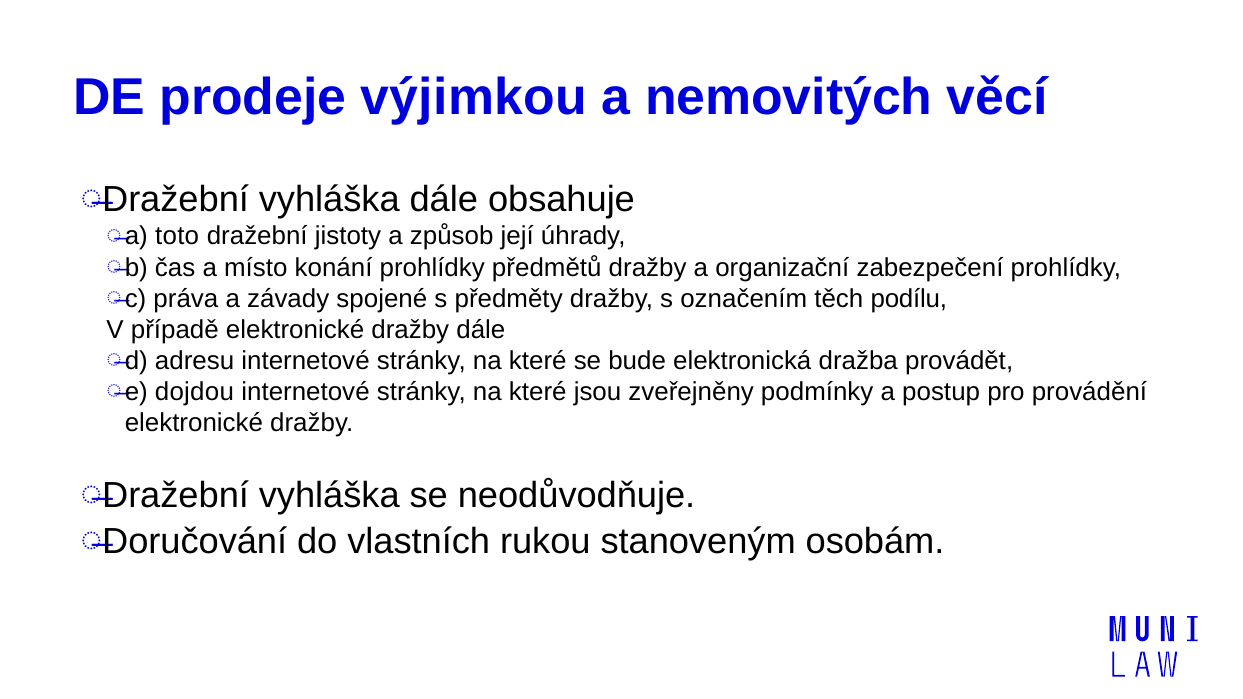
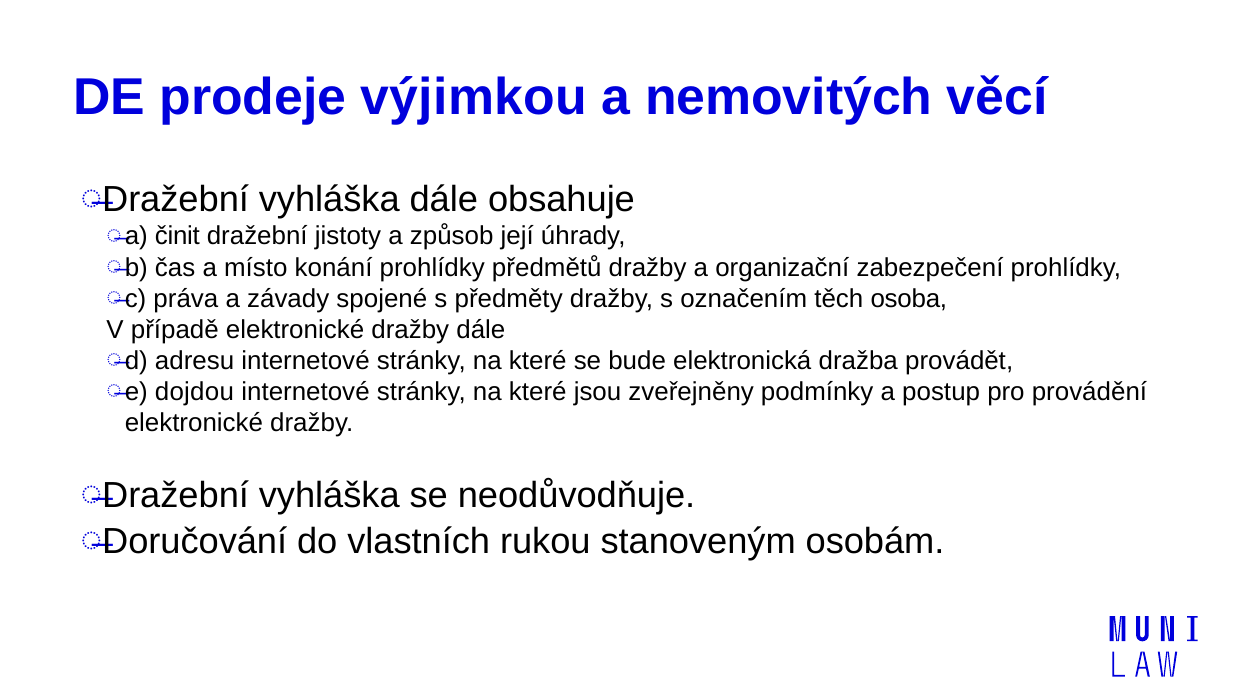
toto: toto -> činit
podílu: podílu -> osoba
